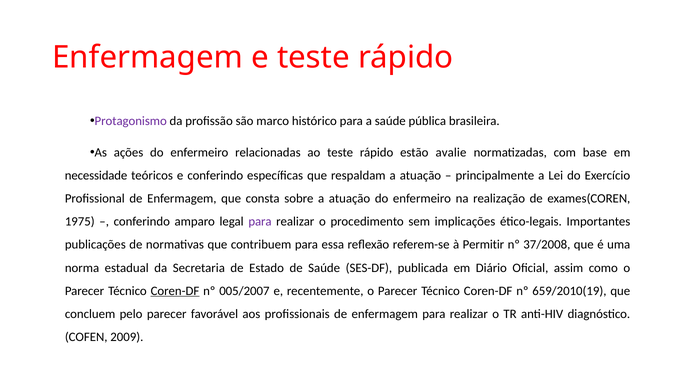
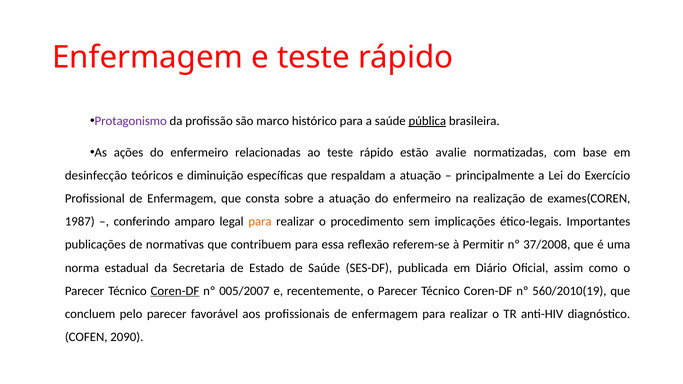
pública underline: none -> present
necessidade: necessidade -> desinfecção
e conferindo: conferindo -> diminuição
1975: 1975 -> 1987
para at (260, 222) colour: purple -> orange
659/2010(19: 659/2010(19 -> 560/2010(19
2009: 2009 -> 2090
